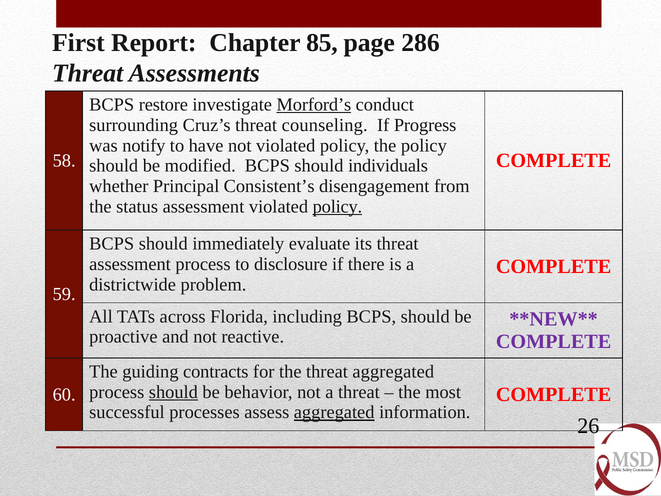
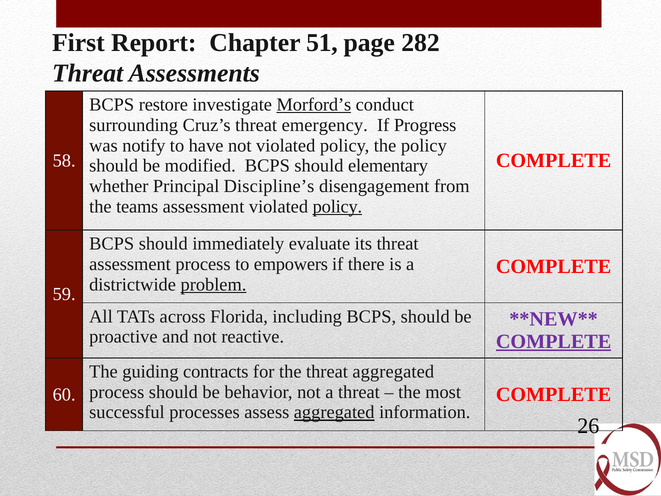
85: 85 -> 51
286: 286 -> 282
counseling: counseling -> emergency
individuals: individuals -> elementary
Consistent’s: Consistent’s -> Discipline’s
status: status -> teams
disclosure: disclosure -> empowers
problem underline: none -> present
COMPLETE at (554, 341) underline: none -> present
should at (173, 392) underline: present -> none
